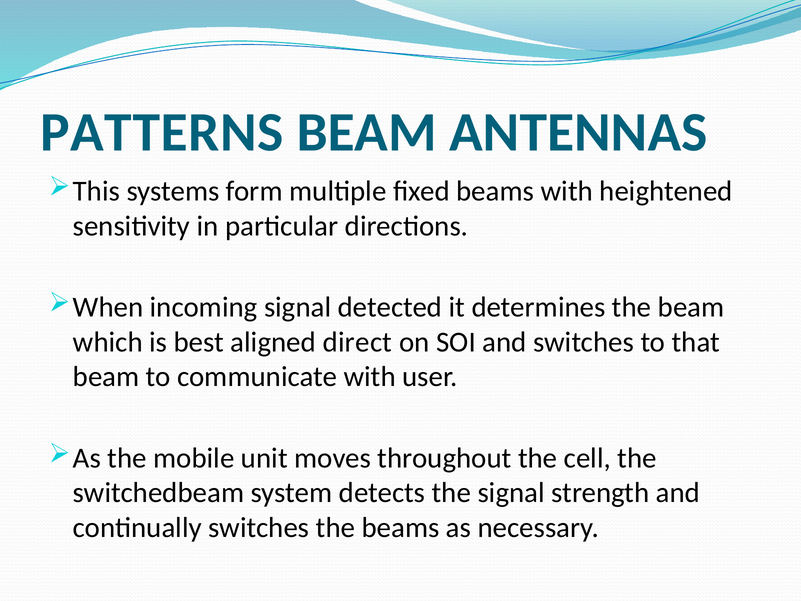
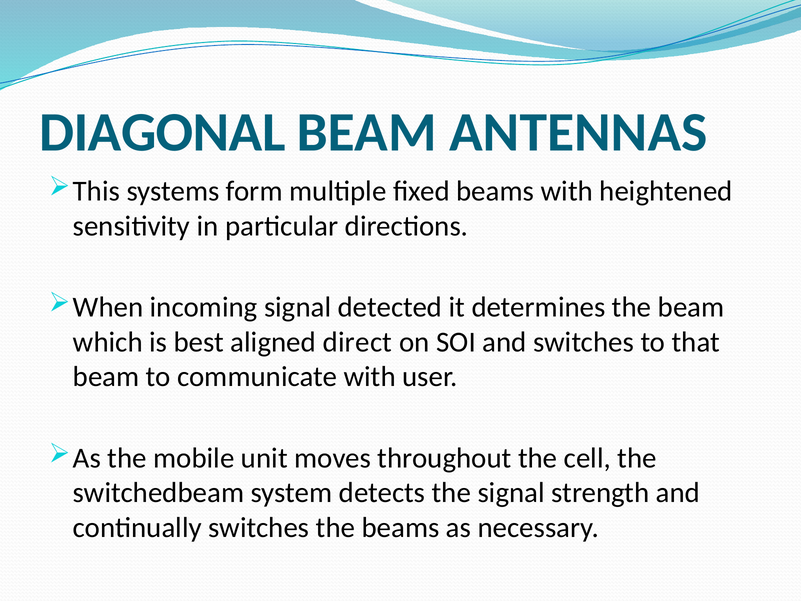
PATTERNS: PATTERNS -> DIAGONAL
